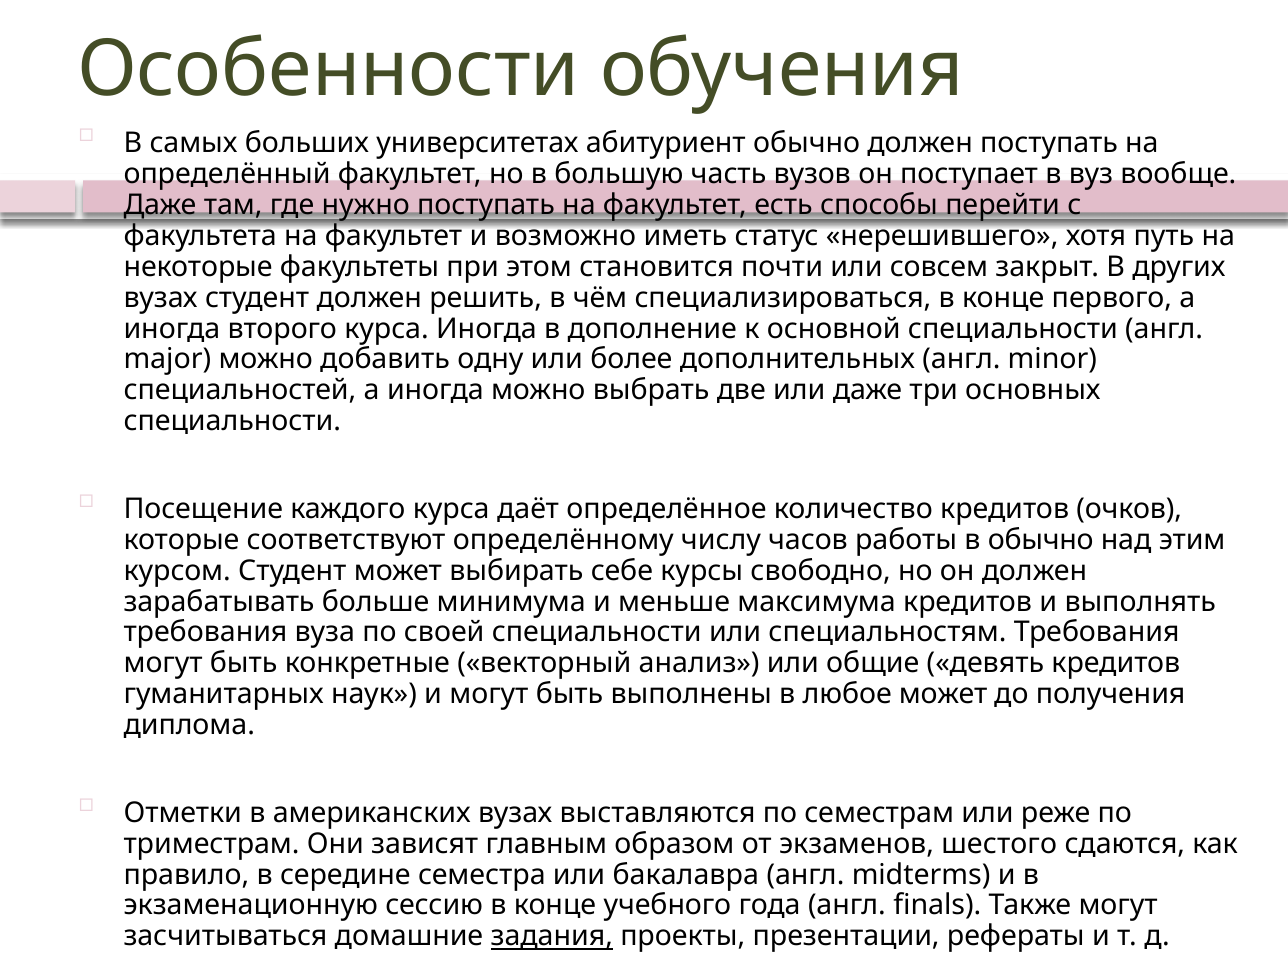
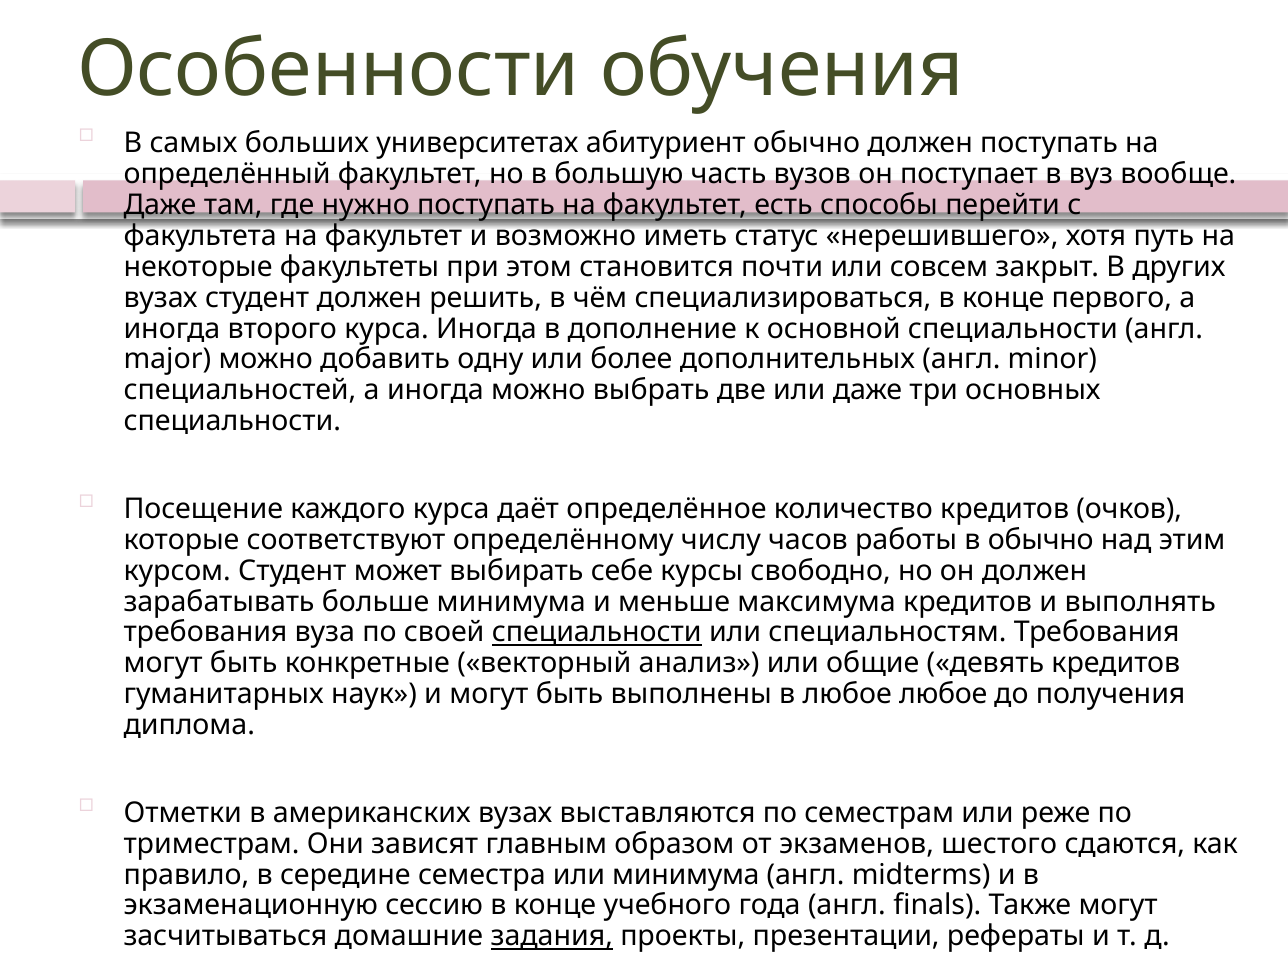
специальности at (597, 633) underline: none -> present
любое может: может -> любое
или бакалавра: бакалавра -> минимума
